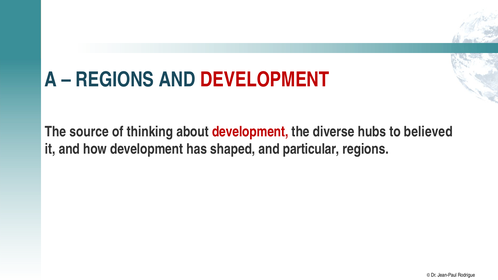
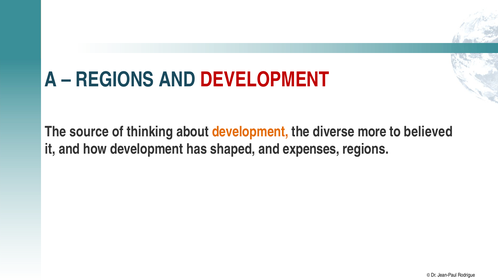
development at (250, 132) colour: red -> orange
hubs: hubs -> more
particular: particular -> expenses
